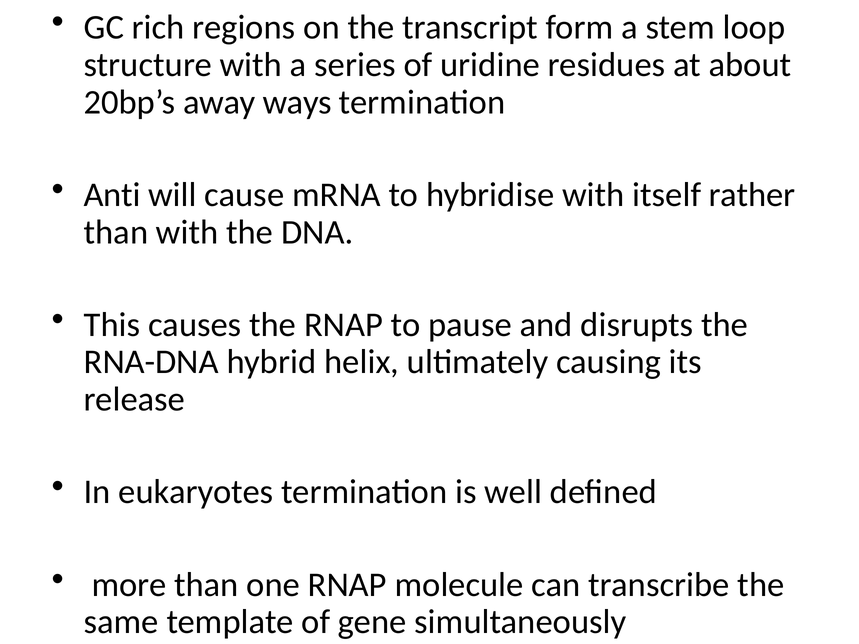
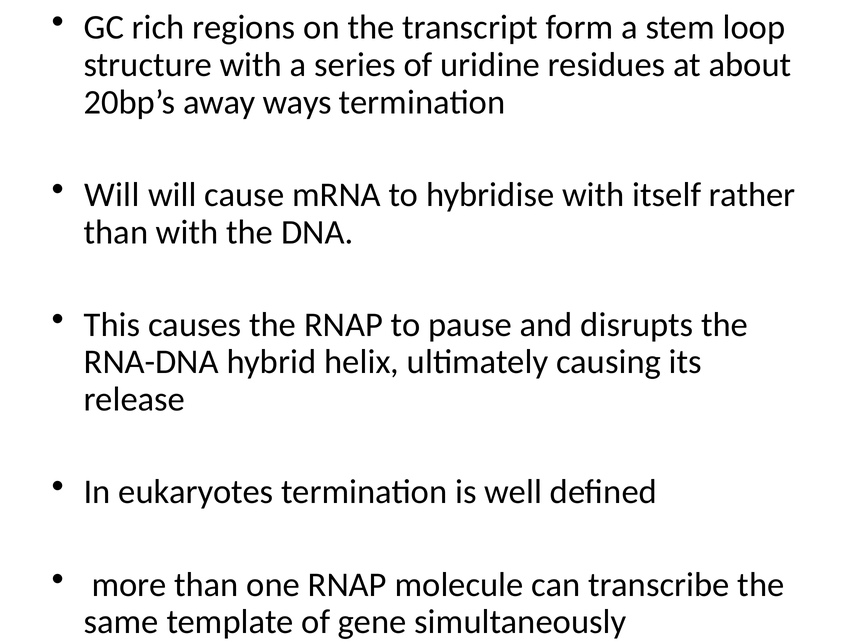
Anti at (112, 195): Anti -> Will
